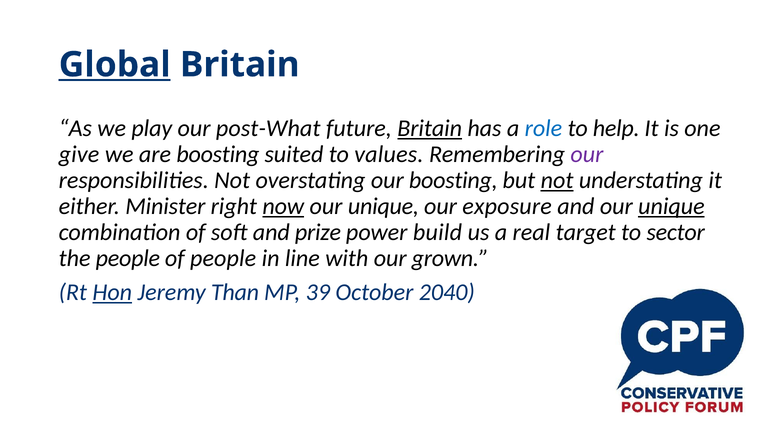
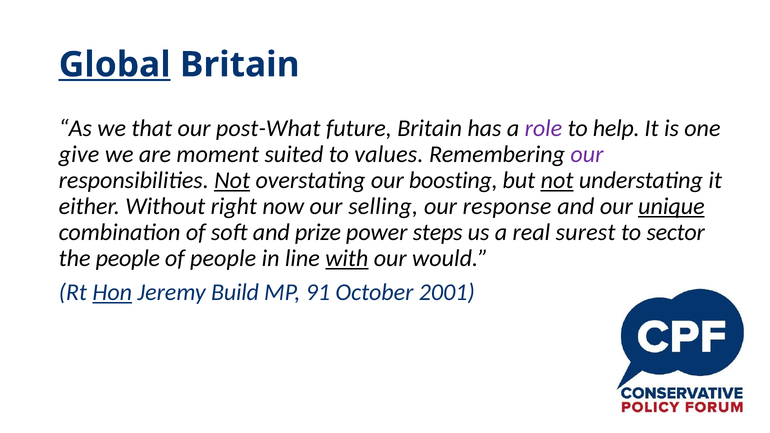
play: play -> that
Britain at (430, 128) underline: present -> none
role colour: blue -> purple
are boosting: boosting -> moment
Not at (232, 180) underline: none -> present
Minister: Minister -> Without
now underline: present -> none
unique at (383, 206): unique -> selling
exposure: exposure -> response
build: build -> steps
target: target -> surest
with underline: none -> present
grown: grown -> would
Than: Than -> Build
39: 39 -> 91
2040: 2040 -> 2001
